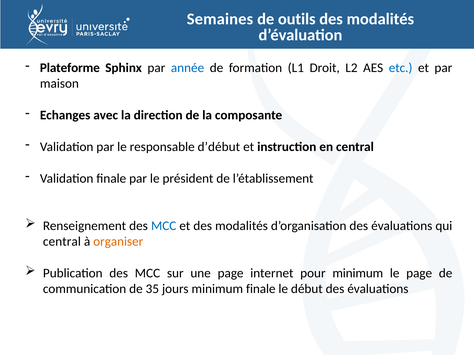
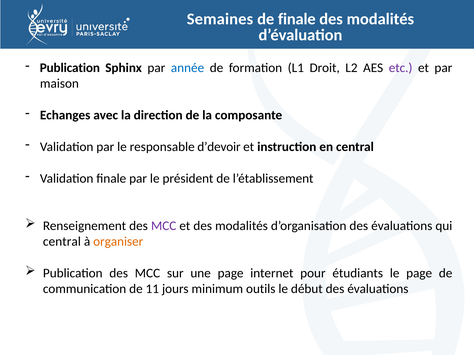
de outils: outils -> finale
Plateforme at (70, 68): Plateforme -> Publication
etc colour: blue -> purple
d’début: d’début -> d’devoir
MCC at (164, 226) colour: blue -> purple
pour minimum: minimum -> étudiants
35: 35 -> 11
minimum finale: finale -> outils
